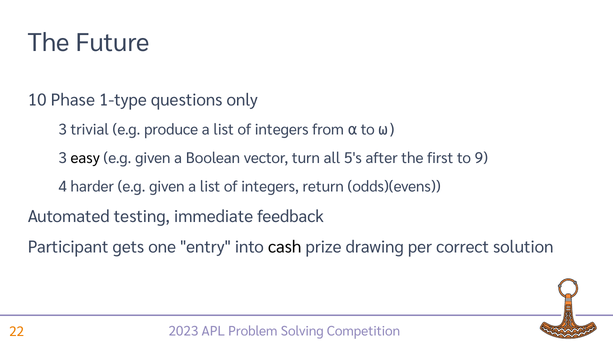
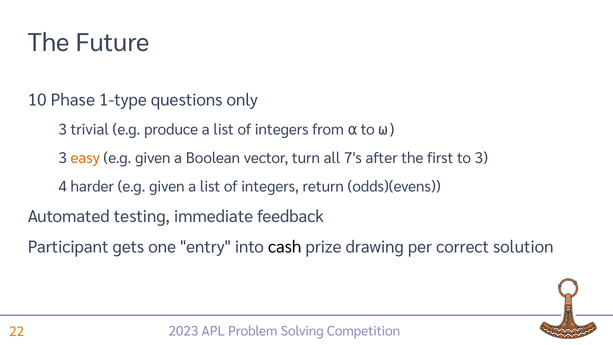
easy colour: black -> orange
5's: 5's -> 7's
to 9: 9 -> 3
